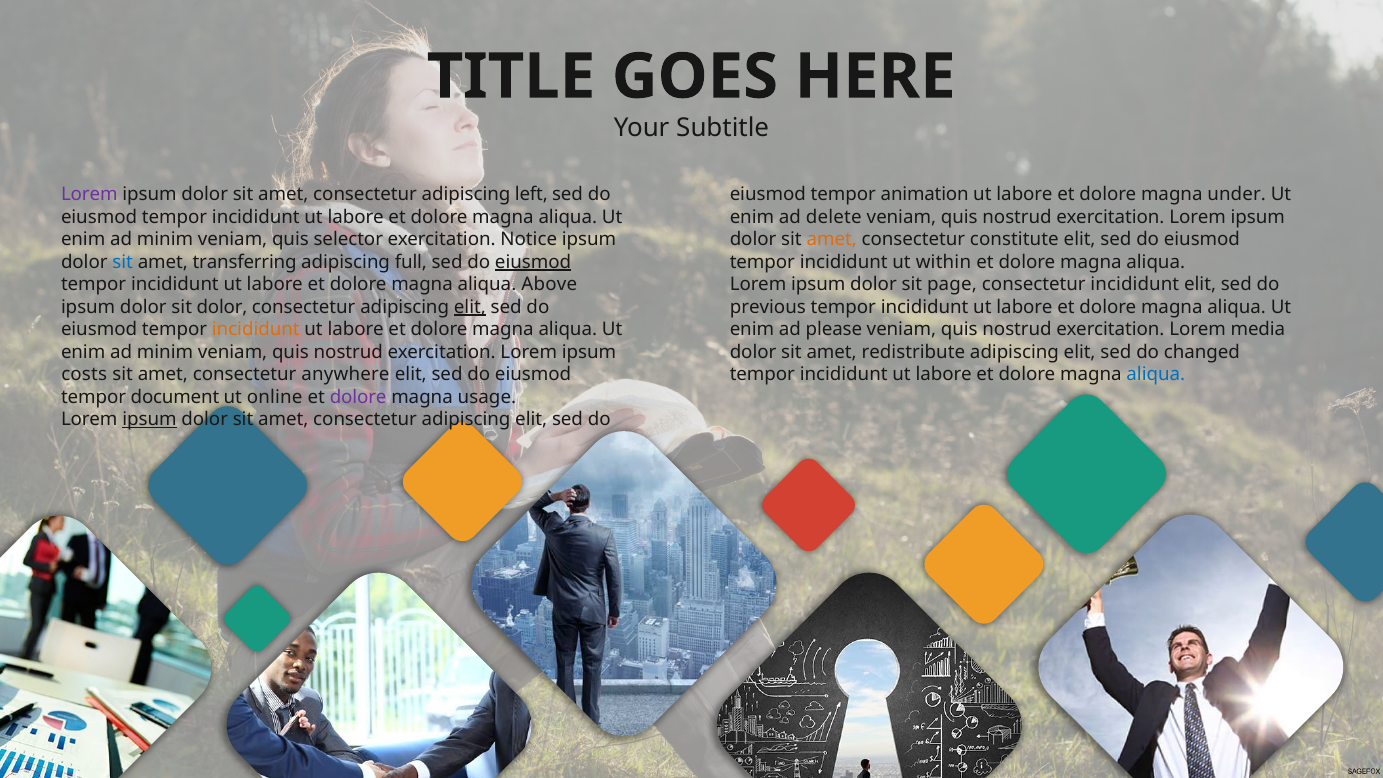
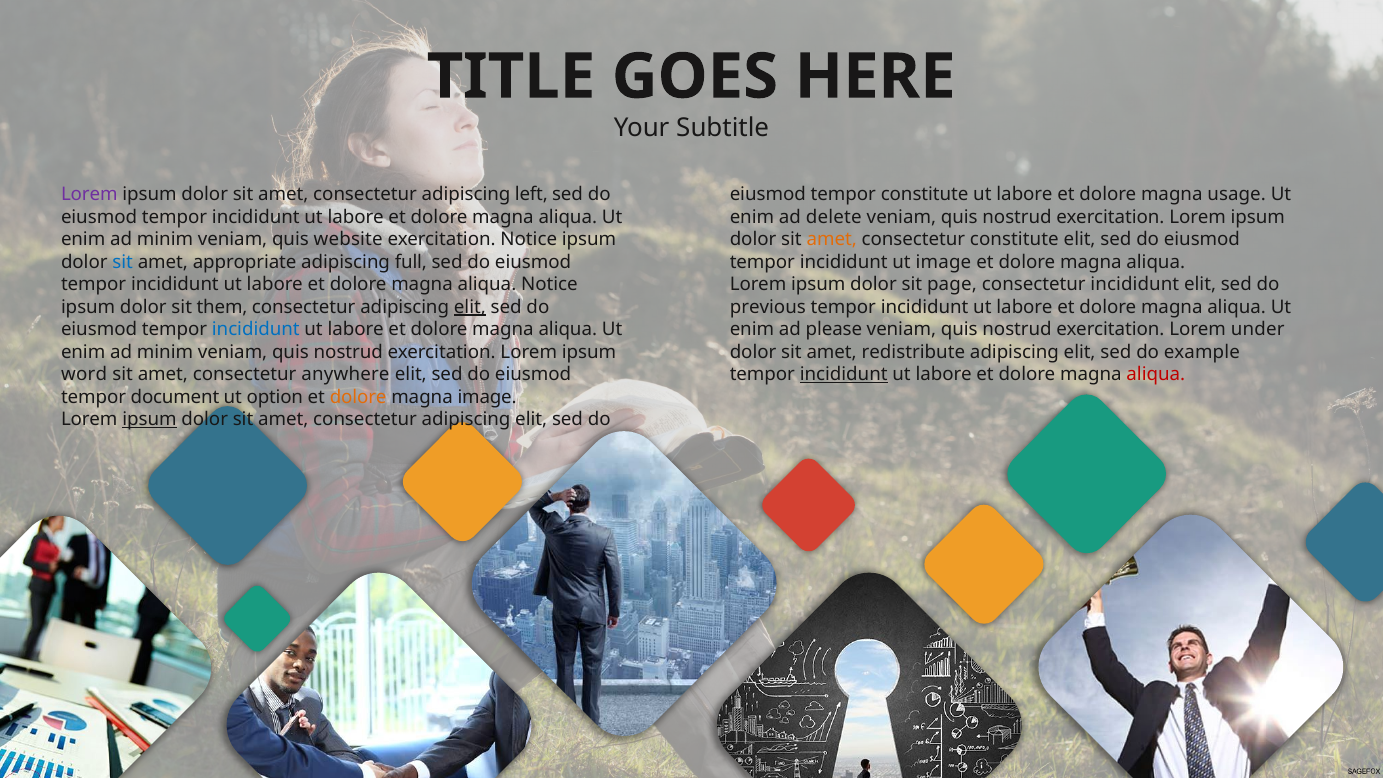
tempor animation: animation -> constitute
under: under -> usage
selector: selector -> website
transferring: transferring -> appropriate
eiusmod at (533, 262) underline: present -> none
ut within: within -> image
aliqua Above: Above -> Notice
sit dolor: dolor -> them
incididunt at (256, 329) colour: orange -> blue
media: media -> under
changed: changed -> example
costs: costs -> word
incididunt at (844, 374) underline: none -> present
aliqua at (1156, 374) colour: blue -> red
online: online -> option
dolore at (358, 397) colour: purple -> orange
magna usage: usage -> image
